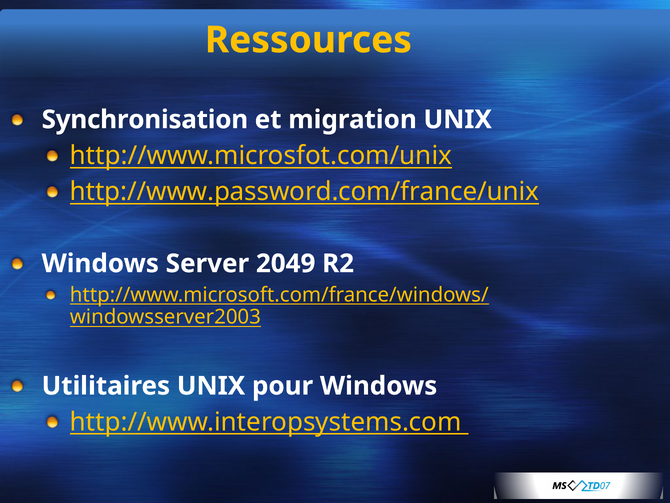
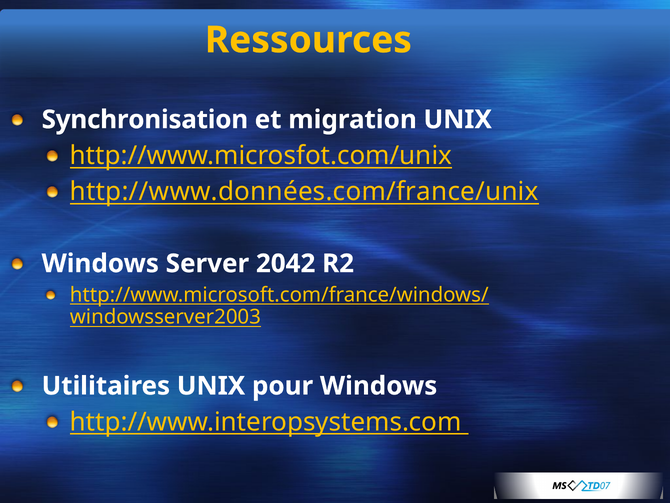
http://www.password.com/france/unix: http://www.password.com/france/unix -> http://www.données.com/france/unix
2049: 2049 -> 2042
